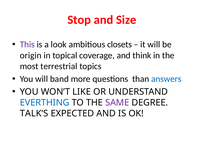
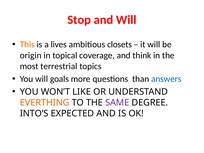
and Size: Size -> Will
This colour: purple -> orange
look: look -> lives
band: band -> goals
EVERTHING colour: blue -> orange
TALK’S: TALK’S -> INTO’S
